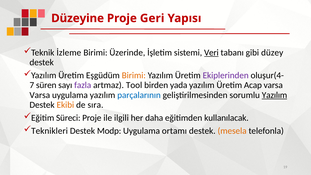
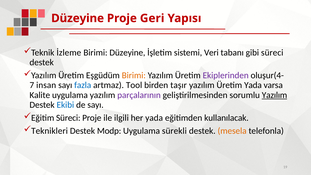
Birimi Üzerinde: Üzerinde -> Düzeyine
Veri underline: present -> none
gibi düzey: düzey -> süreci
süren: süren -> insan
fazla colour: purple -> blue
yada: yada -> taşır
Üretim Acap: Acap -> Yada
Varsa at (40, 95): Varsa -> Kalite
parçalarının colour: blue -> purple
Ekibi colour: orange -> blue
de sıra: sıra -> sayı
her daha: daha -> yada
ortamı: ortamı -> sürekli
